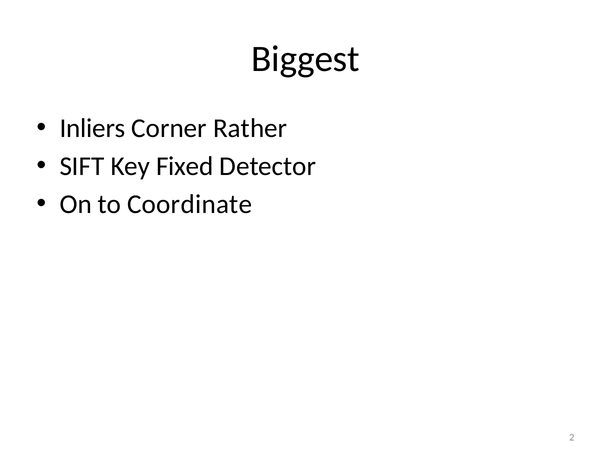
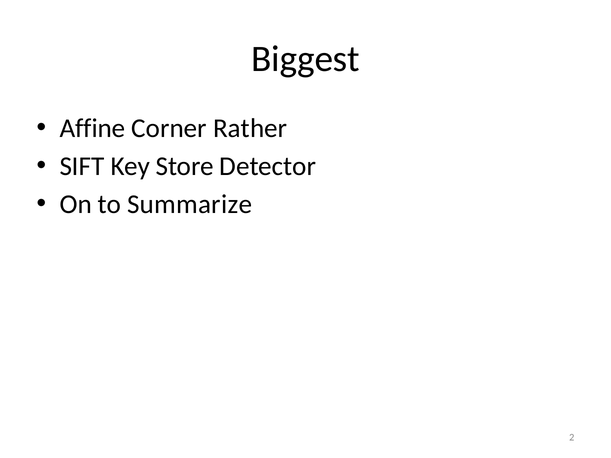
Inliers: Inliers -> Affine
Fixed: Fixed -> Store
Coordinate: Coordinate -> Summarize
